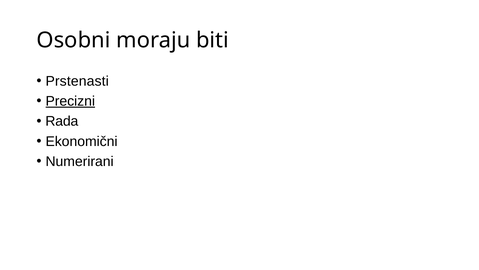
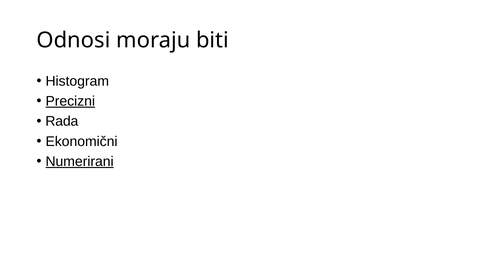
Osobni: Osobni -> Odnosi
Prstenasti: Prstenasti -> Histogram
Numerirani underline: none -> present
